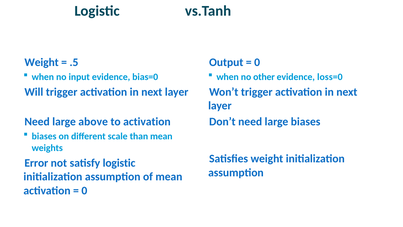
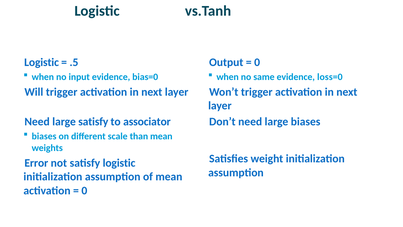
Weight at (42, 62): Weight -> Logistic
other: other -> same
large above: above -> satisfy
to activation: activation -> associator
